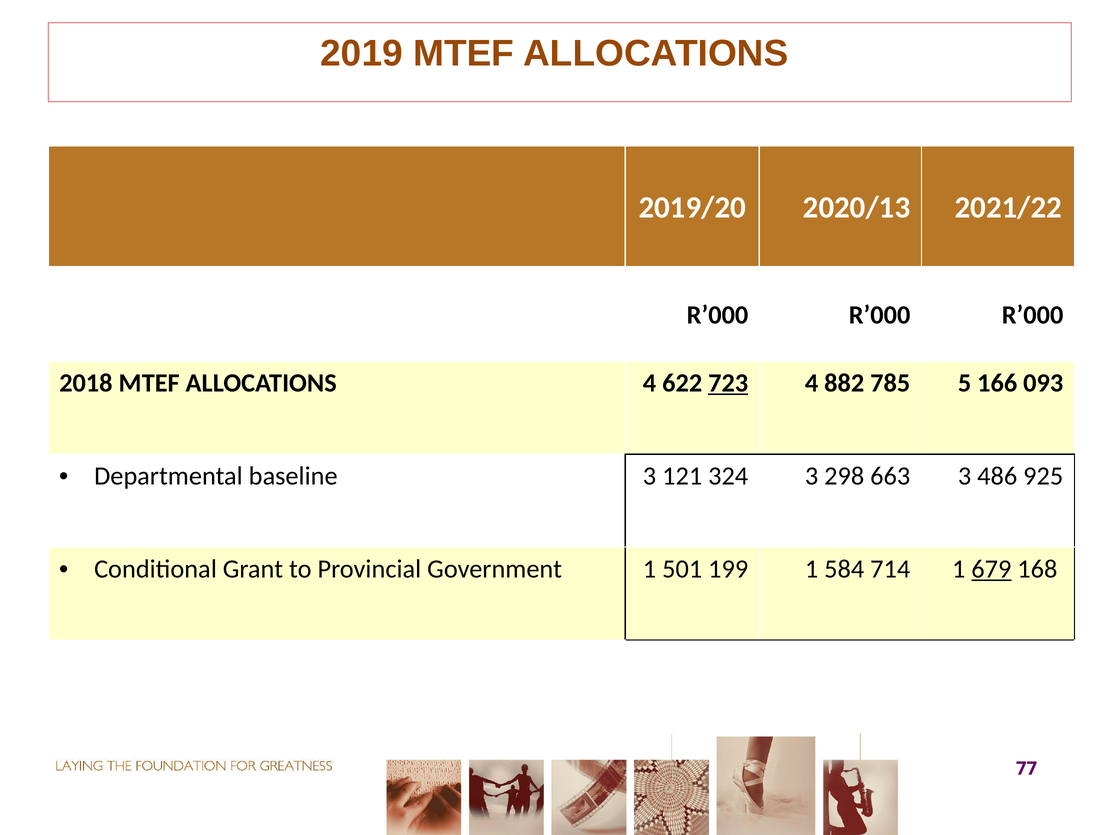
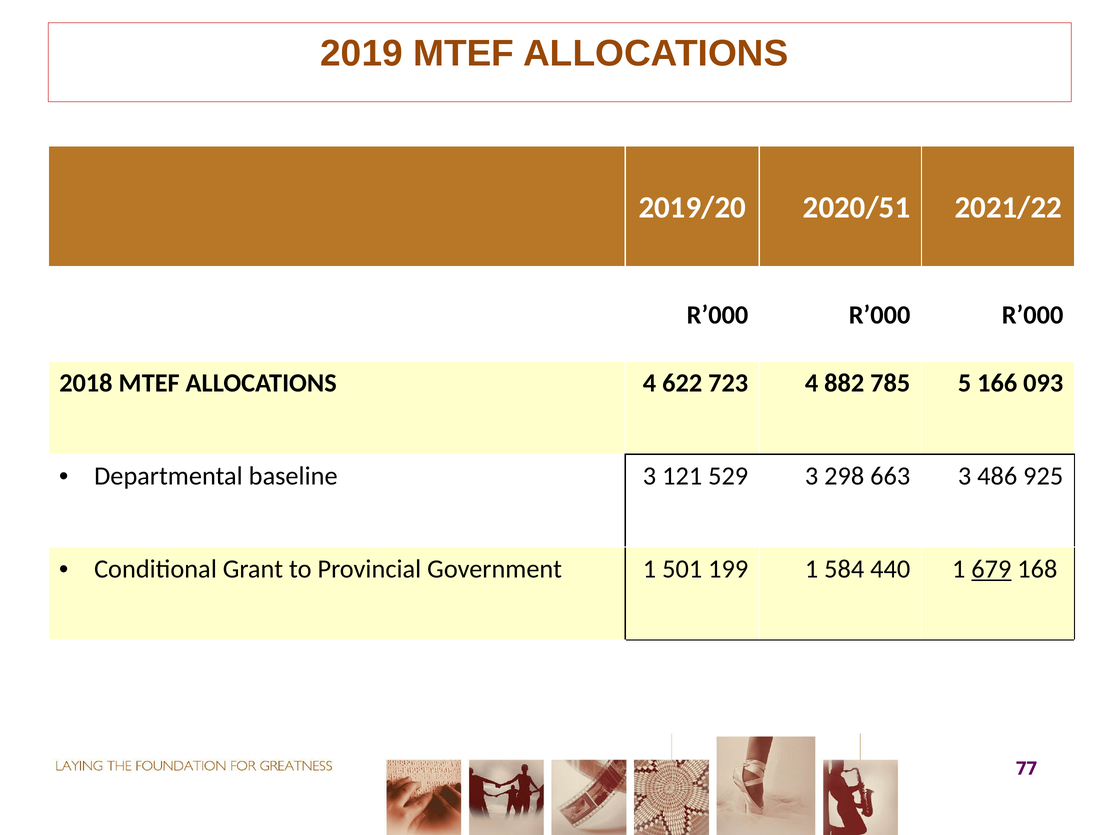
2020/13: 2020/13 -> 2020/51
723 underline: present -> none
324: 324 -> 529
714: 714 -> 440
